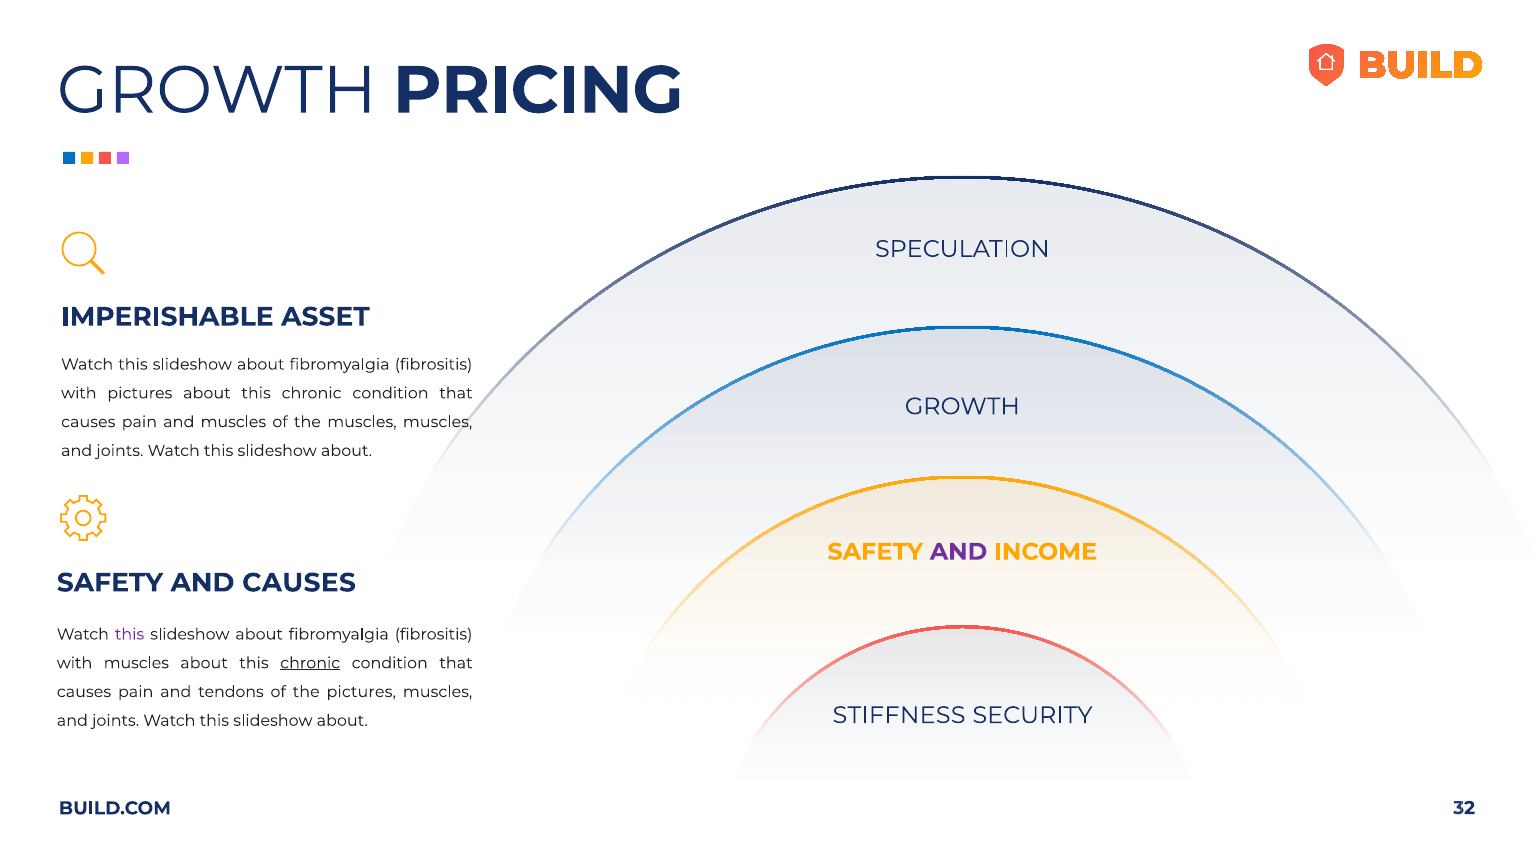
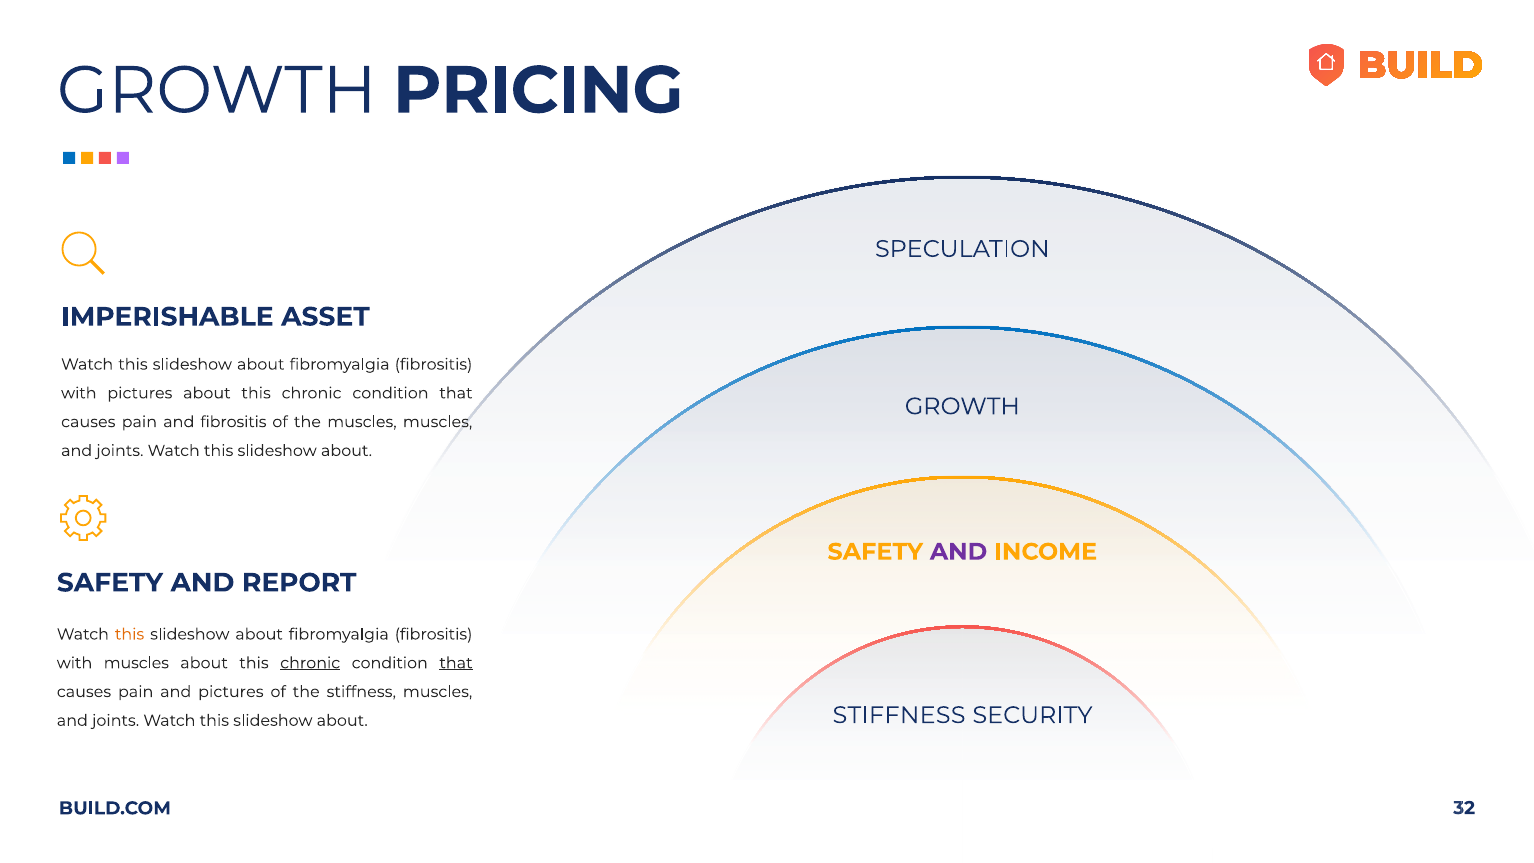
and muscles: muscles -> fibrositis
AND CAUSES: CAUSES -> REPORT
this at (130, 634) colour: purple -> orange
that at (456, 663) underline: none -> present
and tendons: tendons -> pictures
the pictures: pictures -> stiffness
